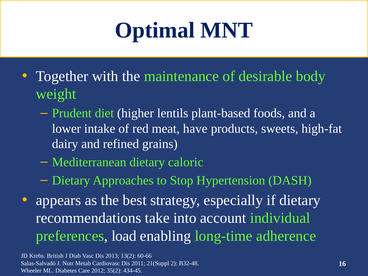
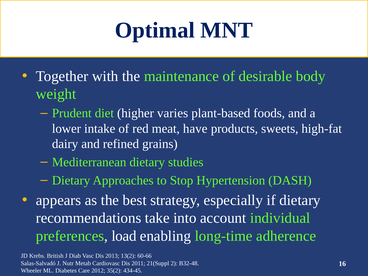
lentils: lentils -> varies
caloric: caloric -> studies
